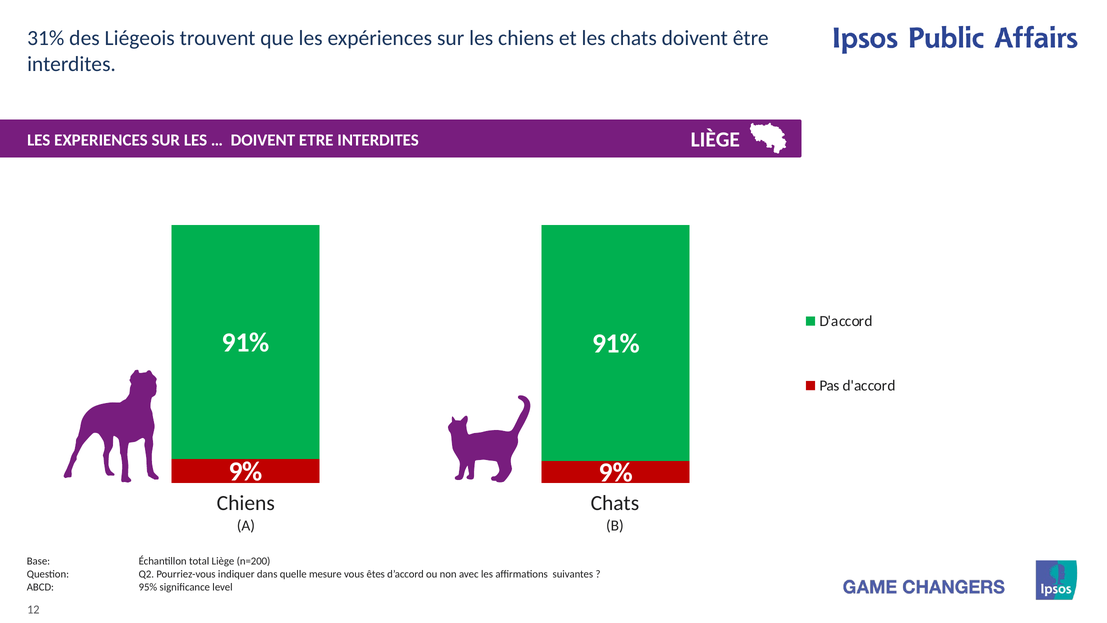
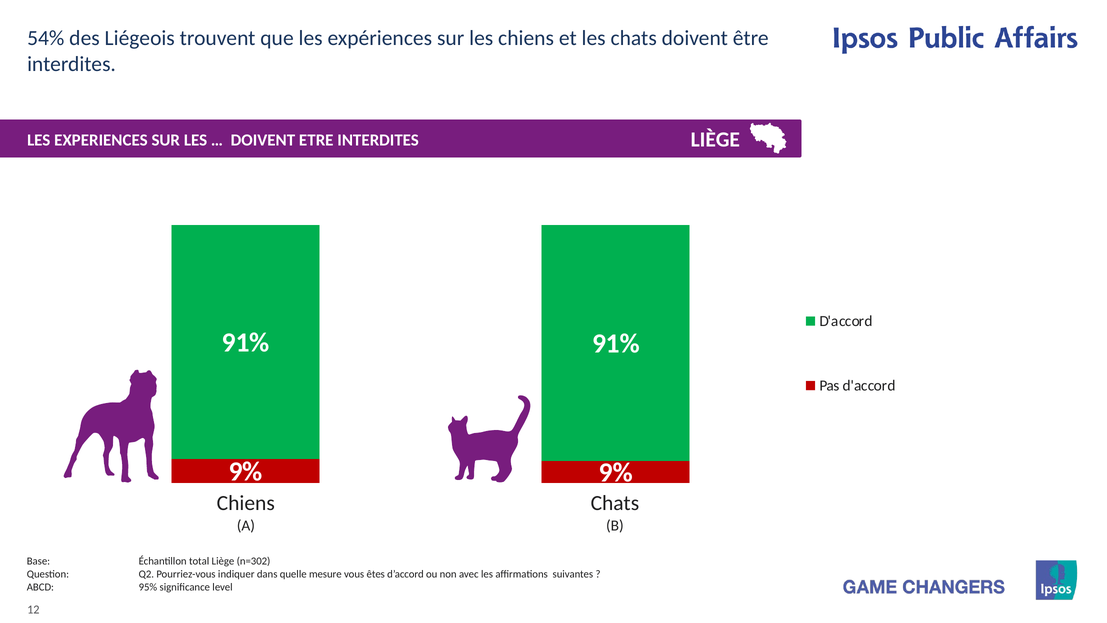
31%: 31% -> 54%
n=200: n=200 -> n=302
